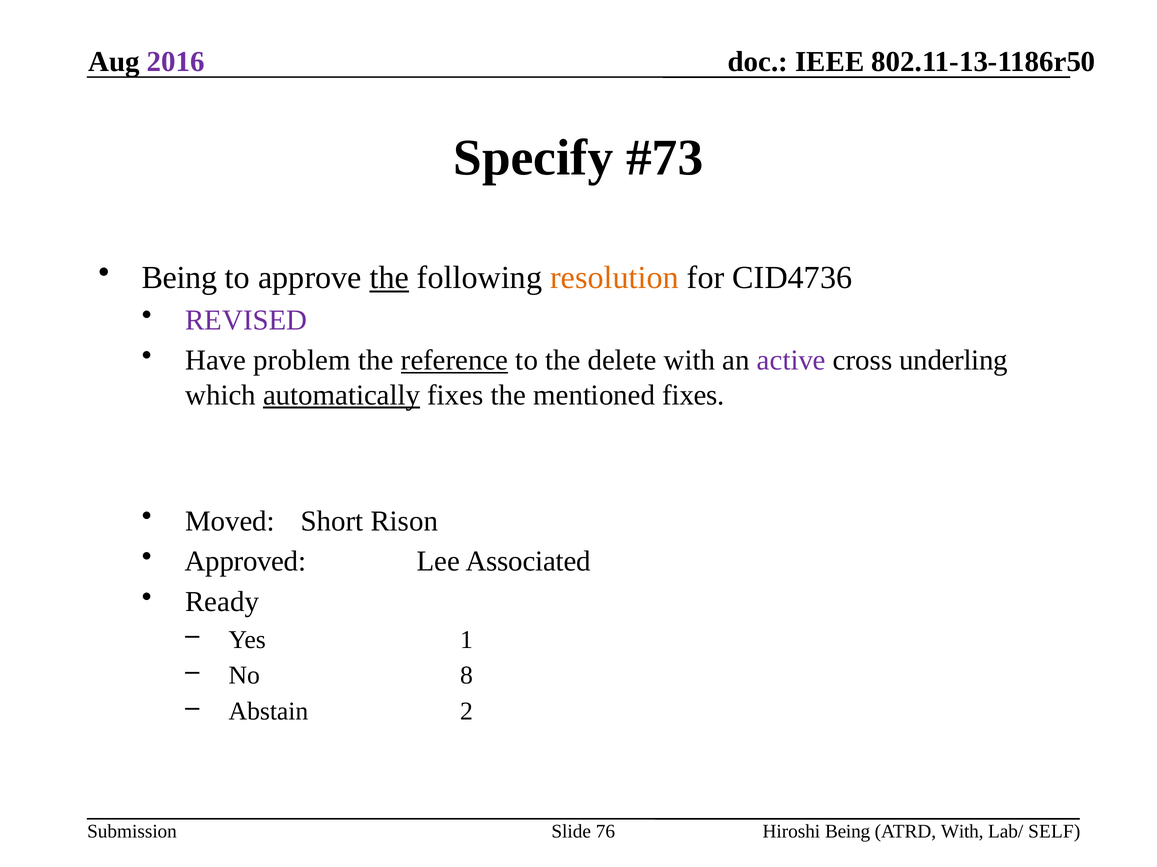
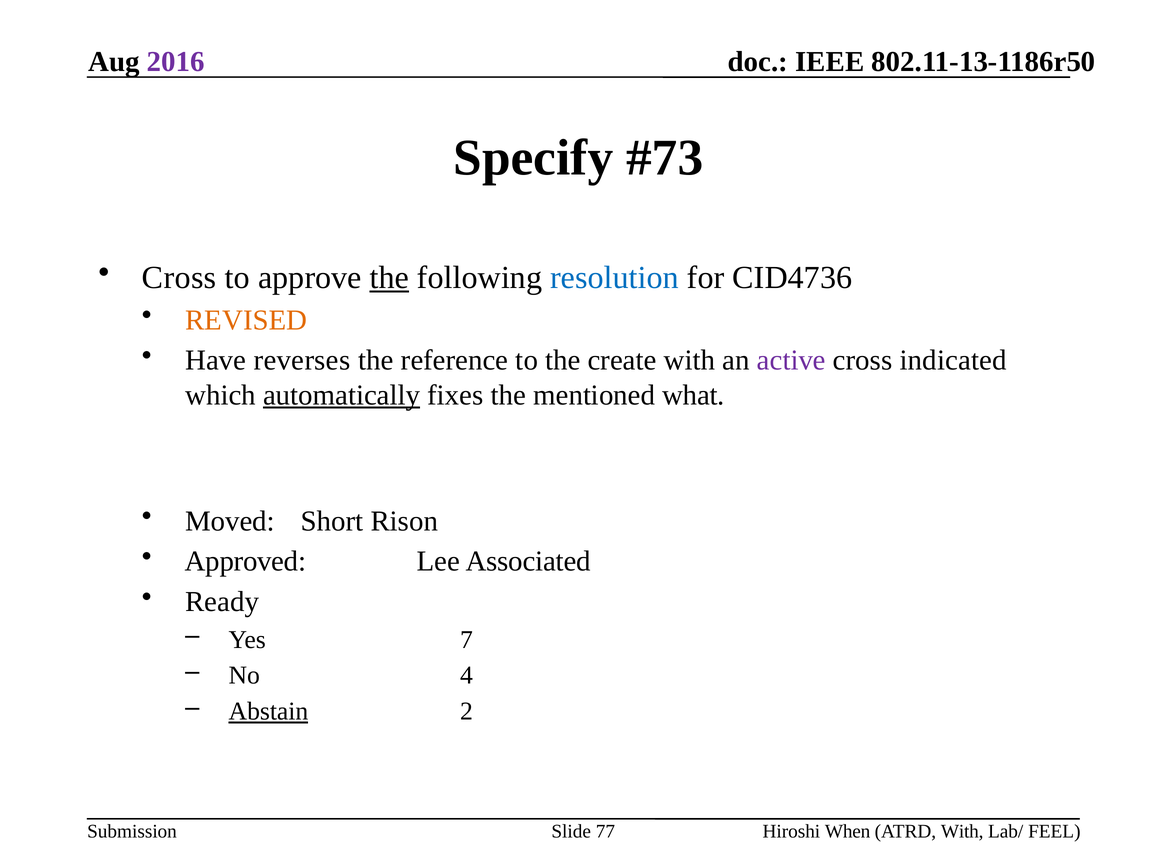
Being at (180, 278): Being -> Cross
resolution colour: orange -> blue
REVISED colour: purple -> orange
problem: problem -> reverses
reference underline: present -> none
delete: delete -> create
underling: underling -> indicated
mentioned fixes: fixes -> what
1: 1 -> 7
8: 8 -> 4
Abstain underline: none -> present
76: 76 -> 77
Hiroshi Being: Being -> When
SELF: SELF -> FEEL
